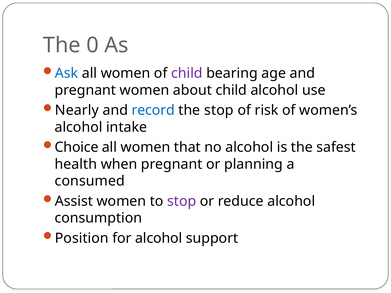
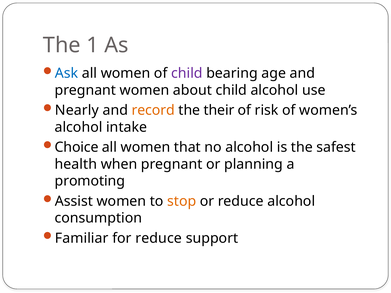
0: 0 -> 1
record colour: blue -> orange
the stop: stop -> their
consumed: consumed -> promoting
stop at (182, 201) colour: purple -> orange
Position: Position -> Familiar
for alcohol: alcohol -> reduce
